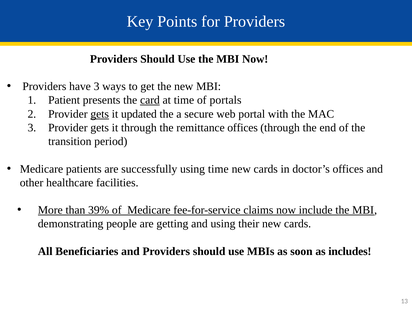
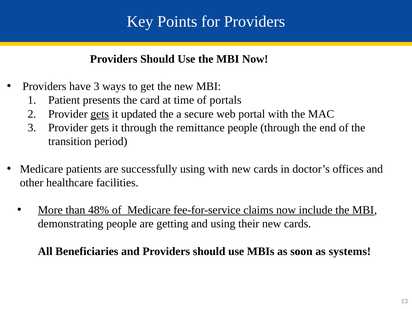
card underline: present -> none
remittance offices: offices -> people
using time: time -> with
39%: 39% -> 48%
includes: includes -> systems
